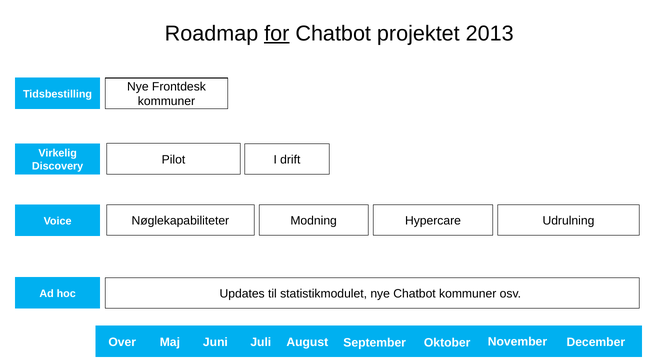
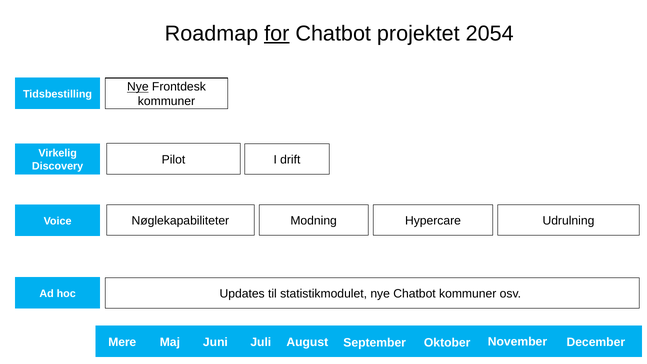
2013: 2013 -> 2054
Nye at (138, 87) underline: none -> present
Over: Over -> Mere
